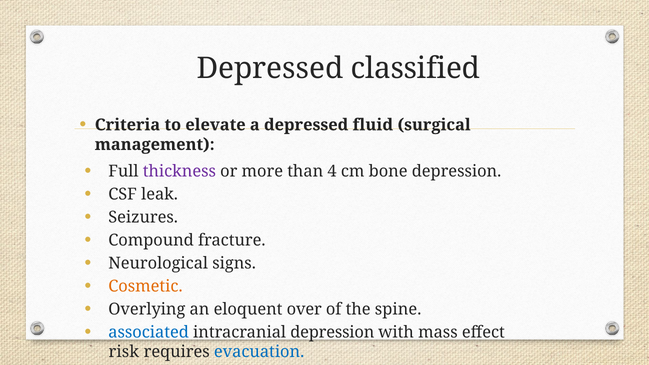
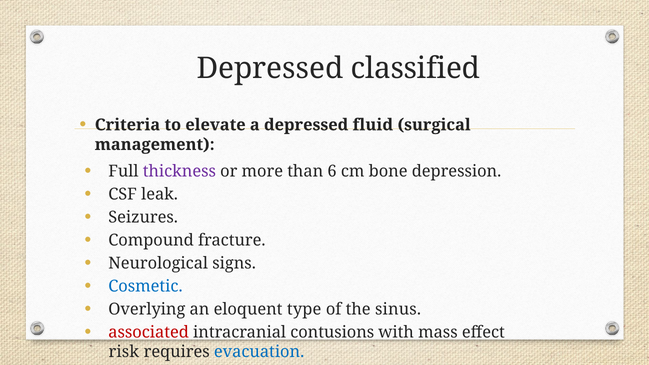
4: 4 -> 6
Cosmetic colour: orange -> blue
over: over -> type
spine: spine -> sinus
associated colour: blue -> red
intracranial depression: depression -> contusions
